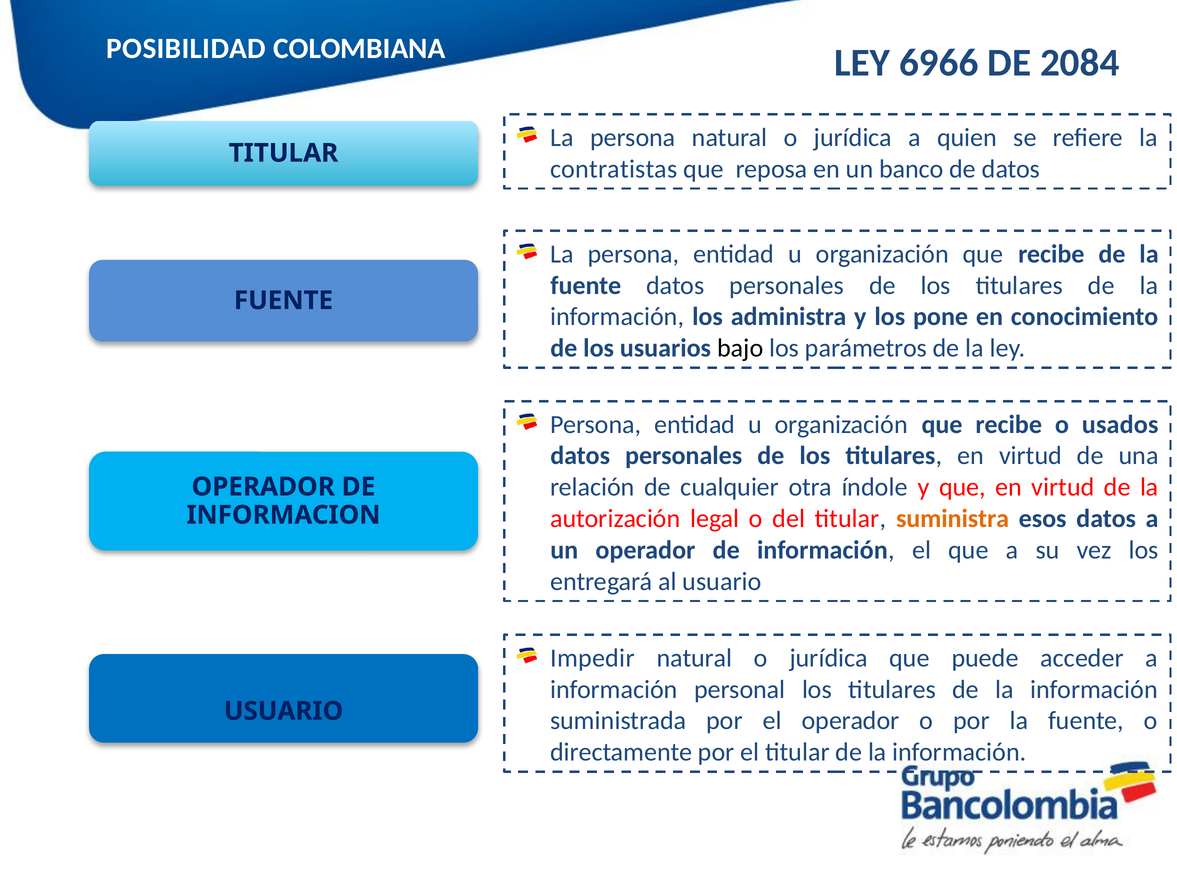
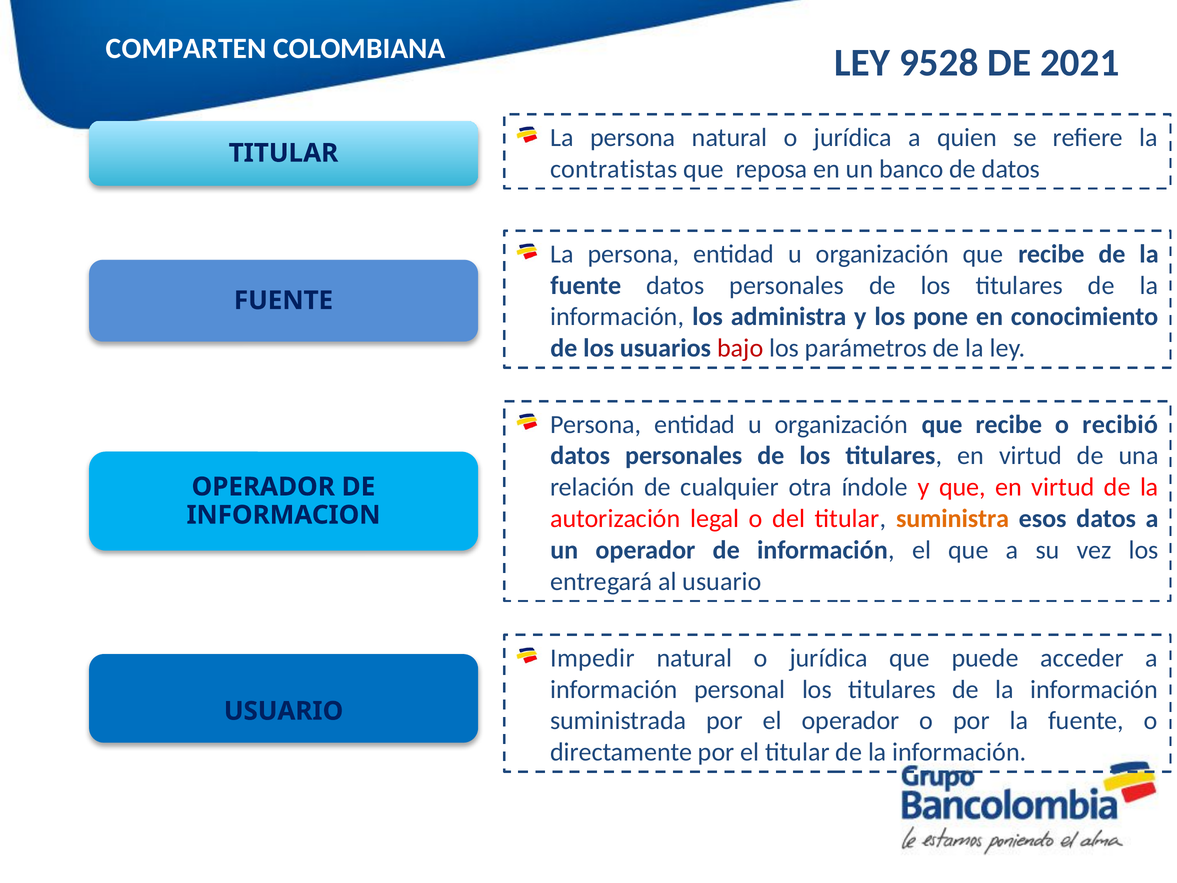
POSIBILIDAD: POSIBILIDAD -> COMPARTEN
6966: 6966 -> 9528
2084: 2084 -> 2021
bajo colour: black -> red
usados: usados -> recibió
